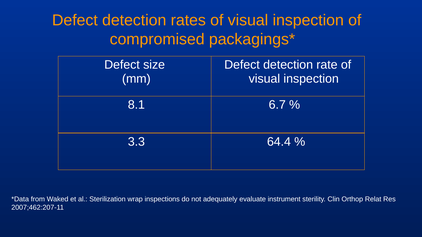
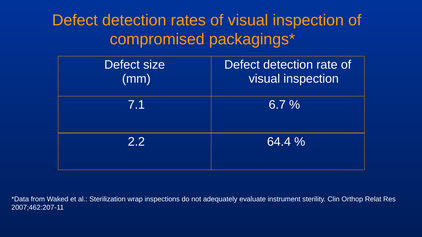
8.1: 8.1 -> 7.1
3.3: 3.3 -> 2.2
